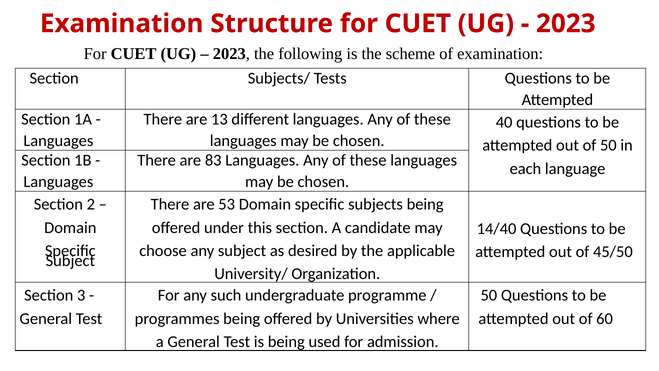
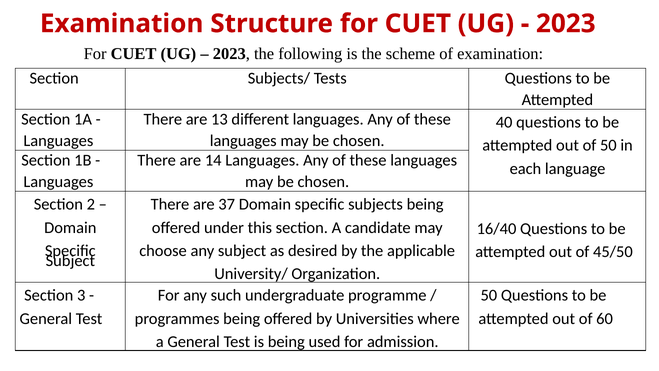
83: 83 -> 14
53: 53 -> 37
14/40: 14/40 -> 16/40
